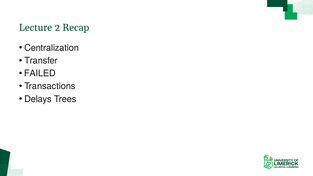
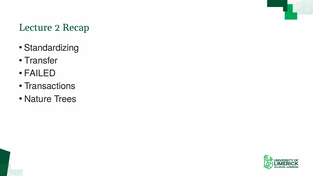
Centralization: Centralization -> Standardizing
Delays: Delays -> Nature
